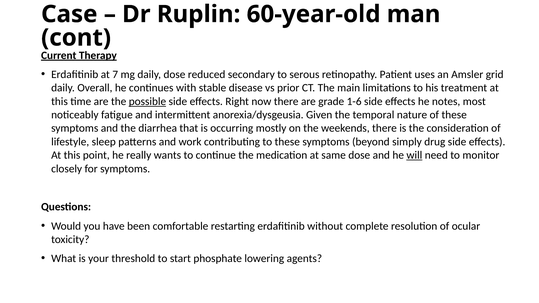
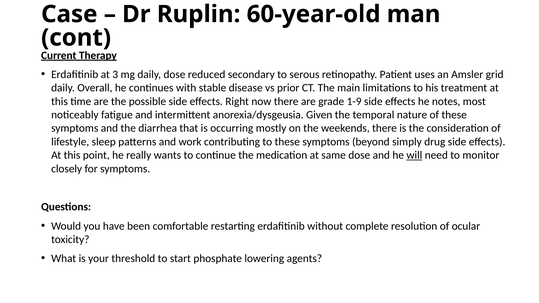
7: 7 -> 3
possible underline: present -> none
1-6: 1-6 -> 1-9
